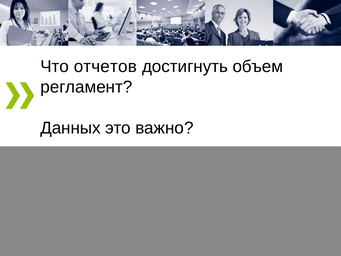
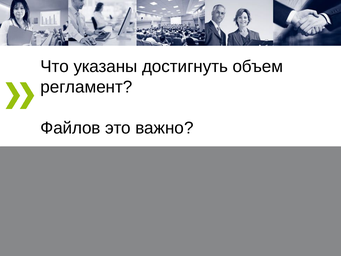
отчетов: отчетов -> указаны
Данных: Данных -> Файлов
